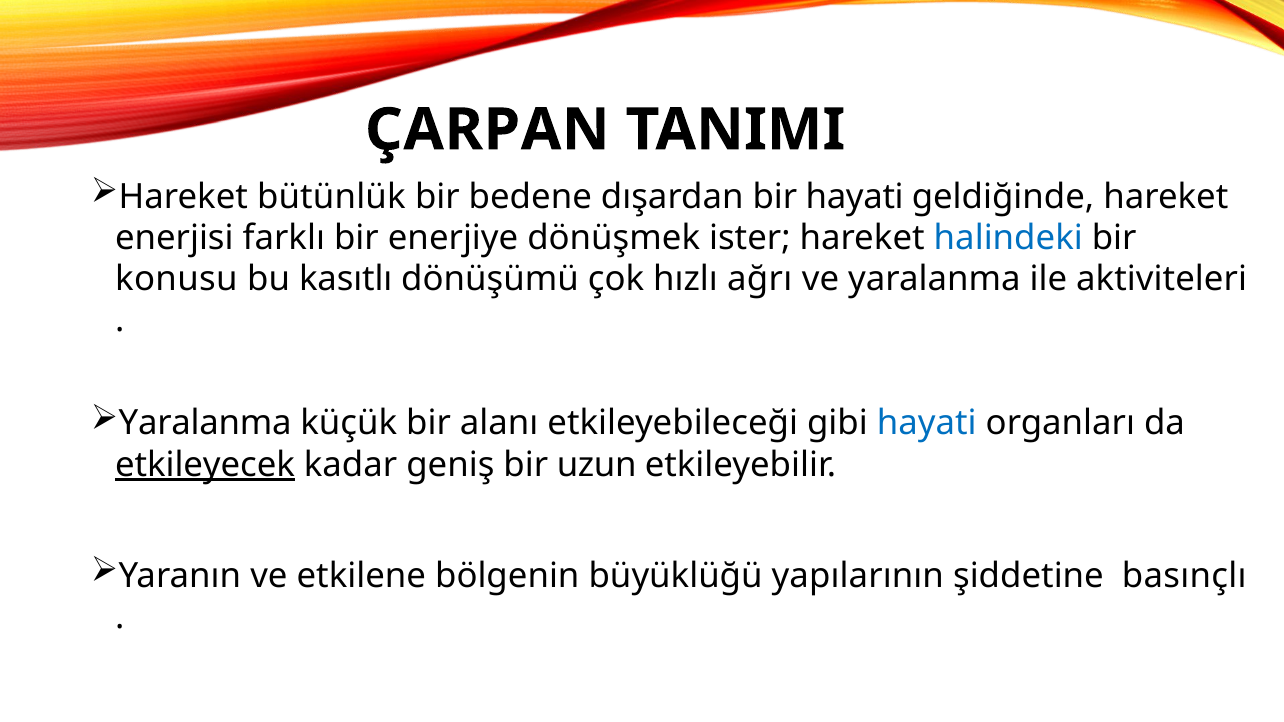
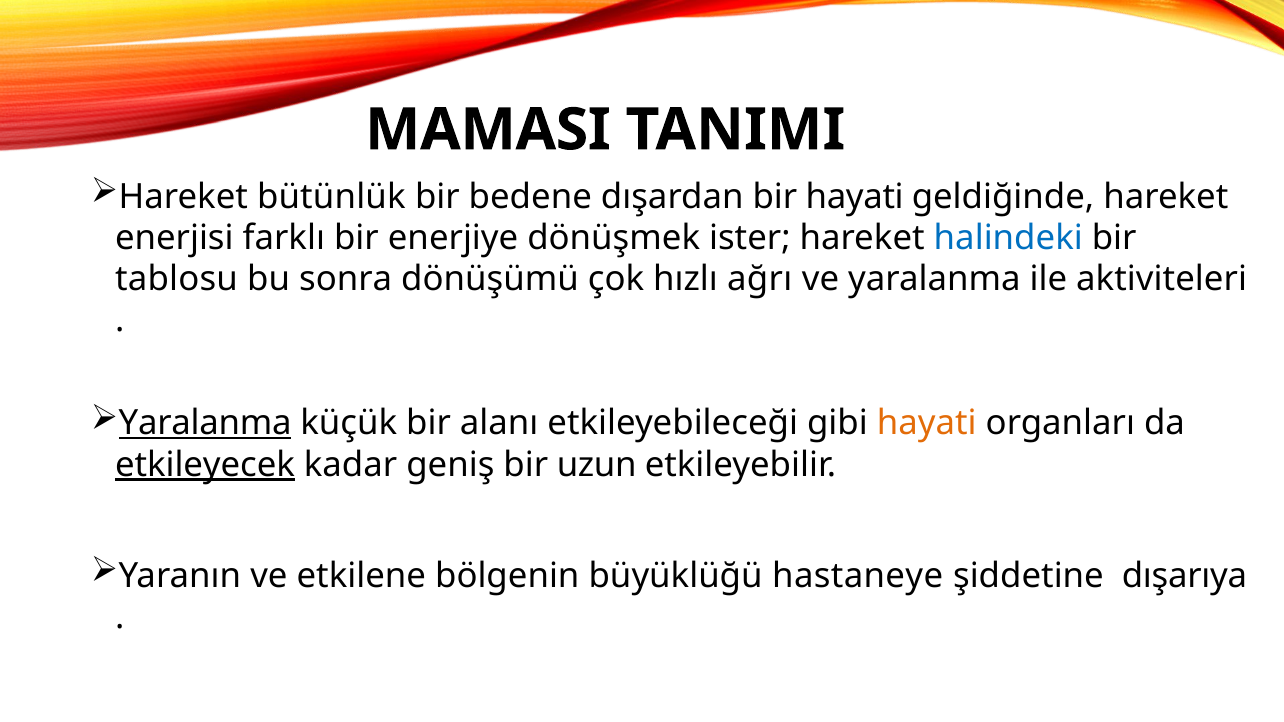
ÇARPAN: ÇARPAN -> MAMASI
konusu: konusu -> tablosu
kasıtlı: kasıtlı -> sonra
Yaralanma at (205, 423) underline: none -> present
hayati at (927, 423) colour: blue -> orange
yapılarının: yapılarının -> hastaneye
basınçlı: basınçlı -> dışarıya
